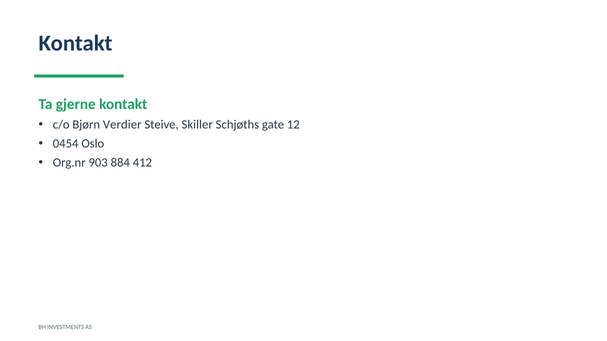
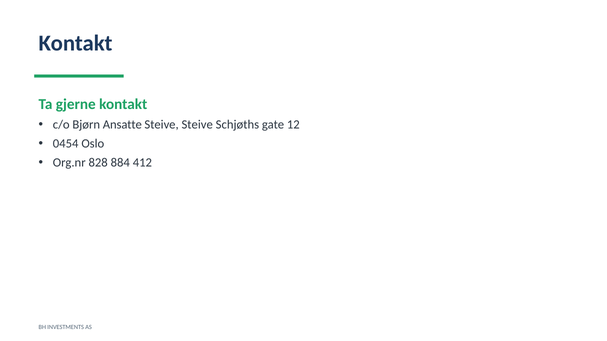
Verdier: Verdier -> Ansatte
Steive Skiller: Skiller -> Steive
903: 903 -> 828
